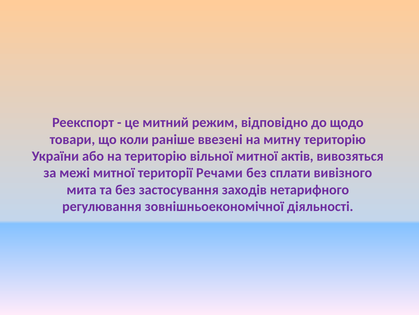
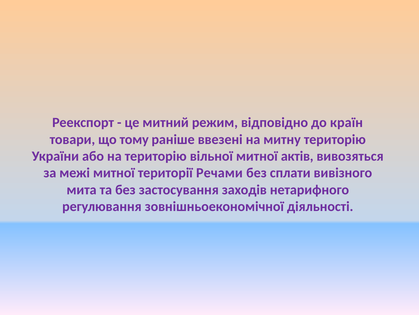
щодо: щодо -> країн
коли: коли -> тому
